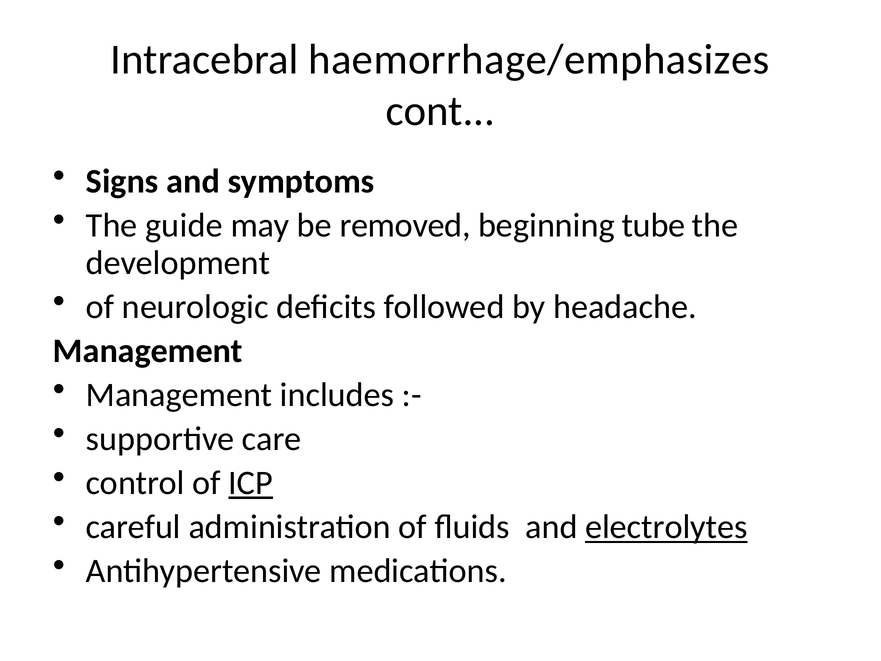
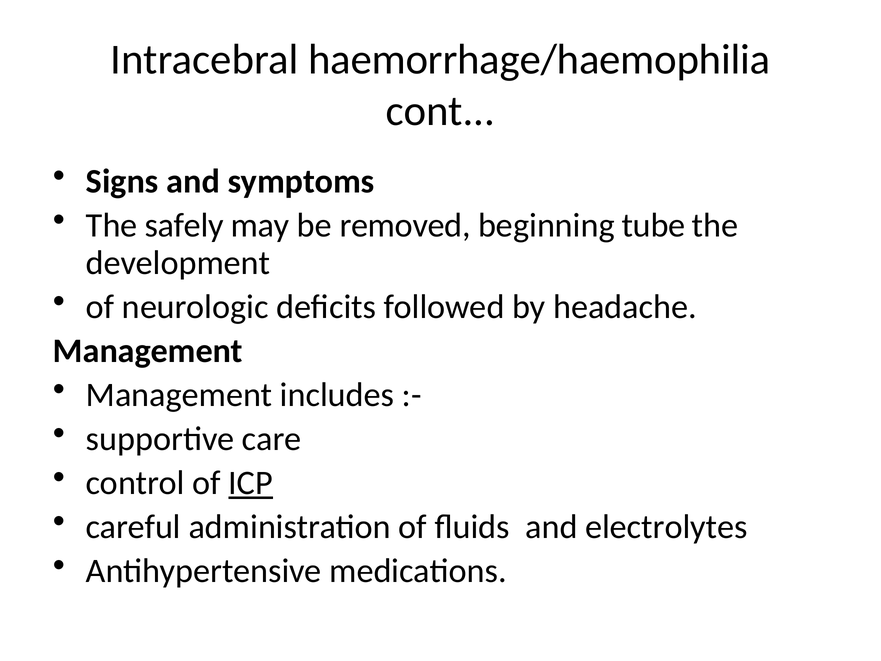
haemorrhage/emphasizes: haemorrhage/emphasizes -> haemorrhage/haemophilia
guide: guide -> safely
electrolytes underline: present -> none
